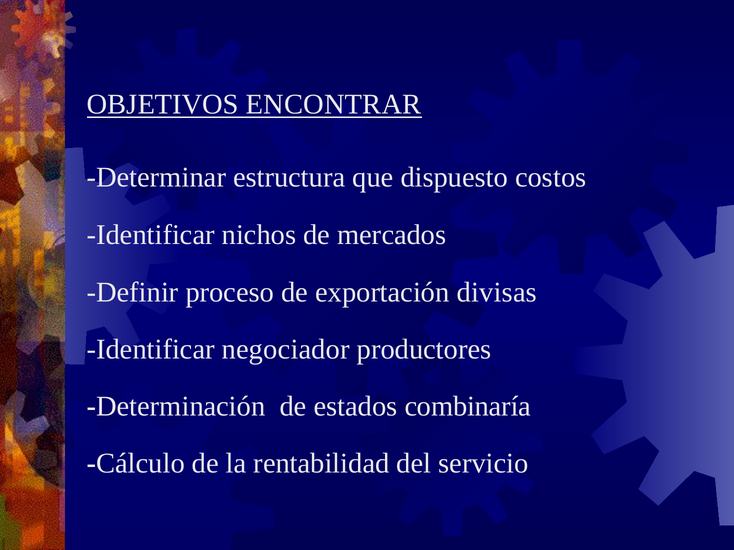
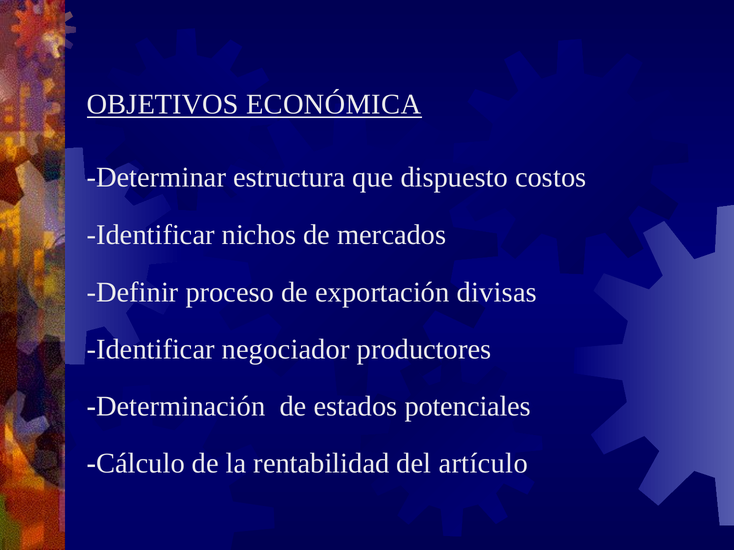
ENCONTRAR: ENCONTRAR -> ECONÓMICA
combinaría: combinaría -> potenciales
servicio: servicio -> artículo
